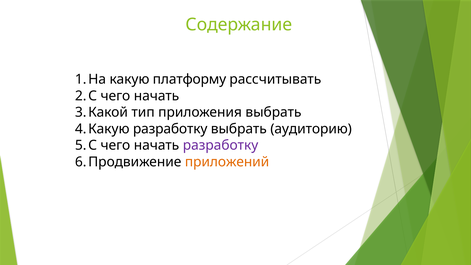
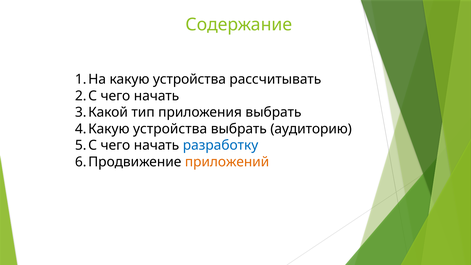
какую платформу: платформу -> устройства
разработку at (170, 129): разработку -> устройства
разработку at (221, 145) colour: purple -> blue
